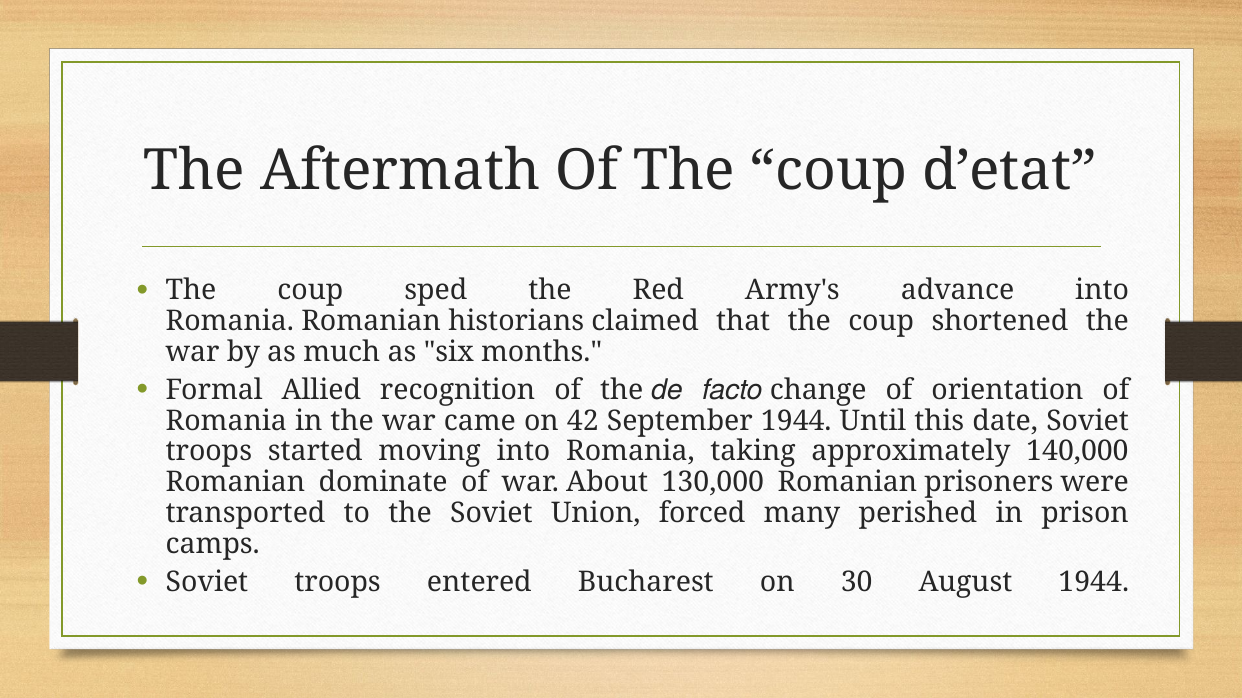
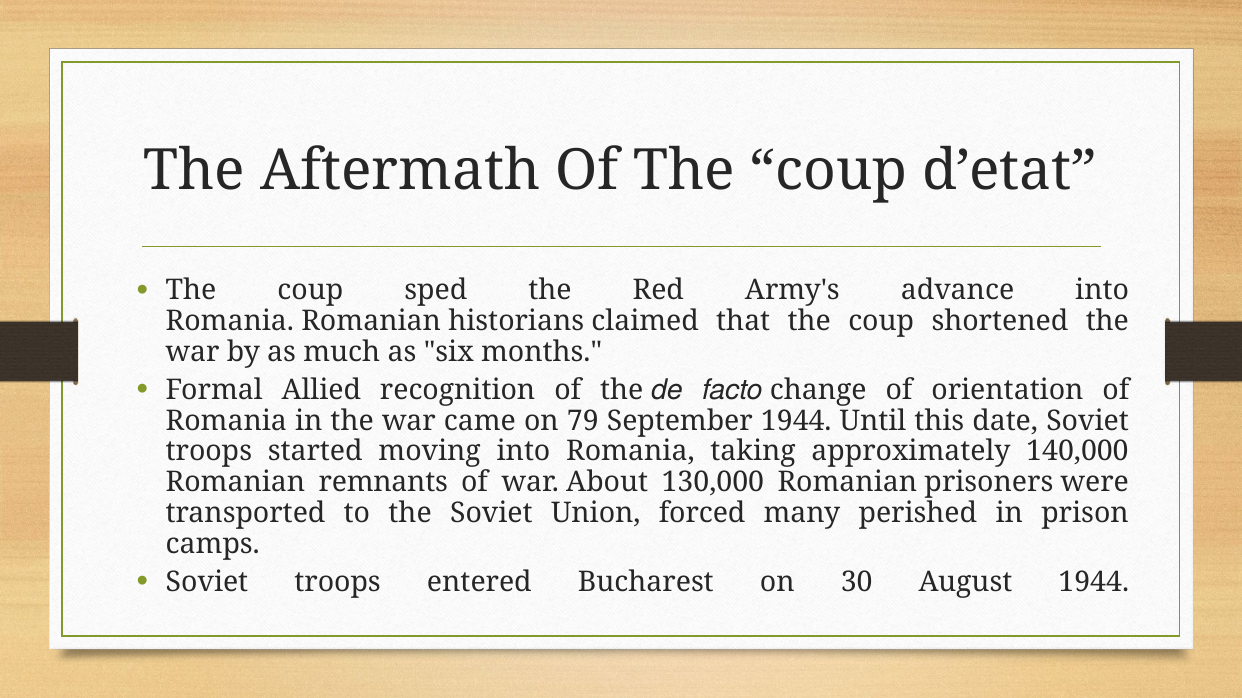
42: 42 -> 79
dominate: dominate -> remnants
